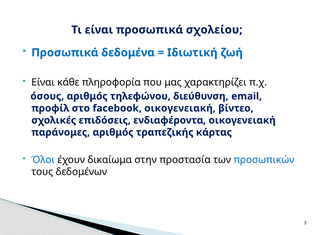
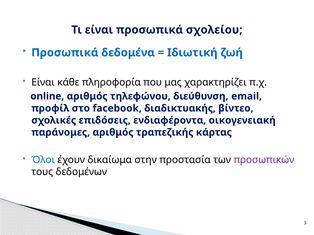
όσους: όσους -> online
facebook οικογενειακή: οικογενειακή -> διαδικτυακής
προσωπικών colour: blue -> purple
